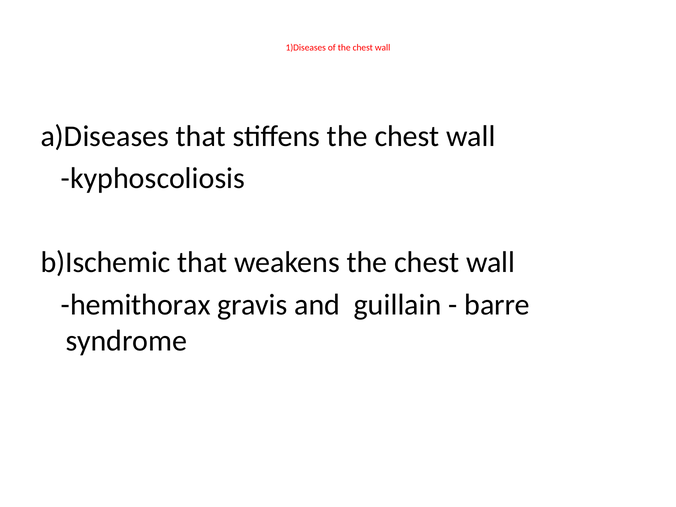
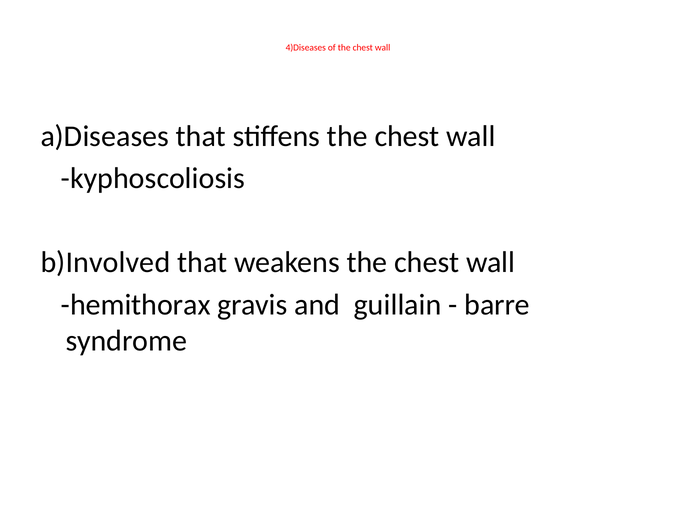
1)Diseases: 1)Diseases -> 4)Diseases
b)Ischemic: b)Ischemic -> b)Involved
